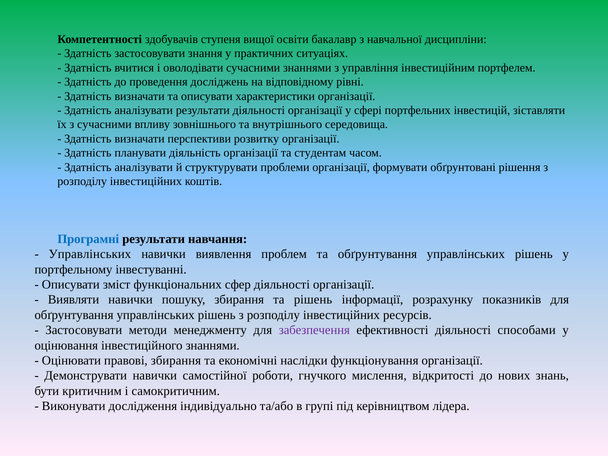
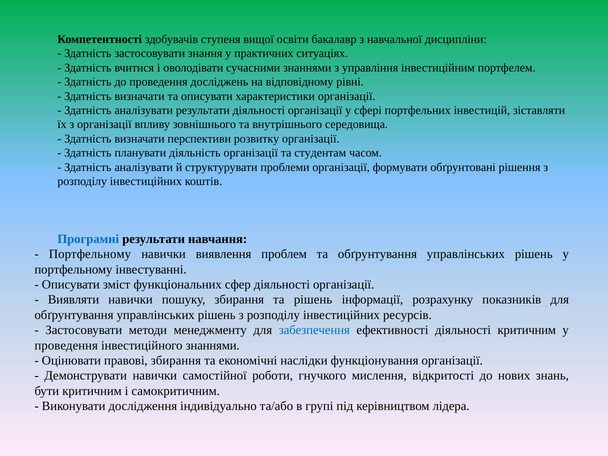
з сучасними: сучасними -> організації
Управлінських at (90, 254): Управлінських -> Портфельному
забезпечення colour: purple -> blue
діяльності способами: способами -> критичним
оцінювання at (66, 345): оцінювання -> проведення
